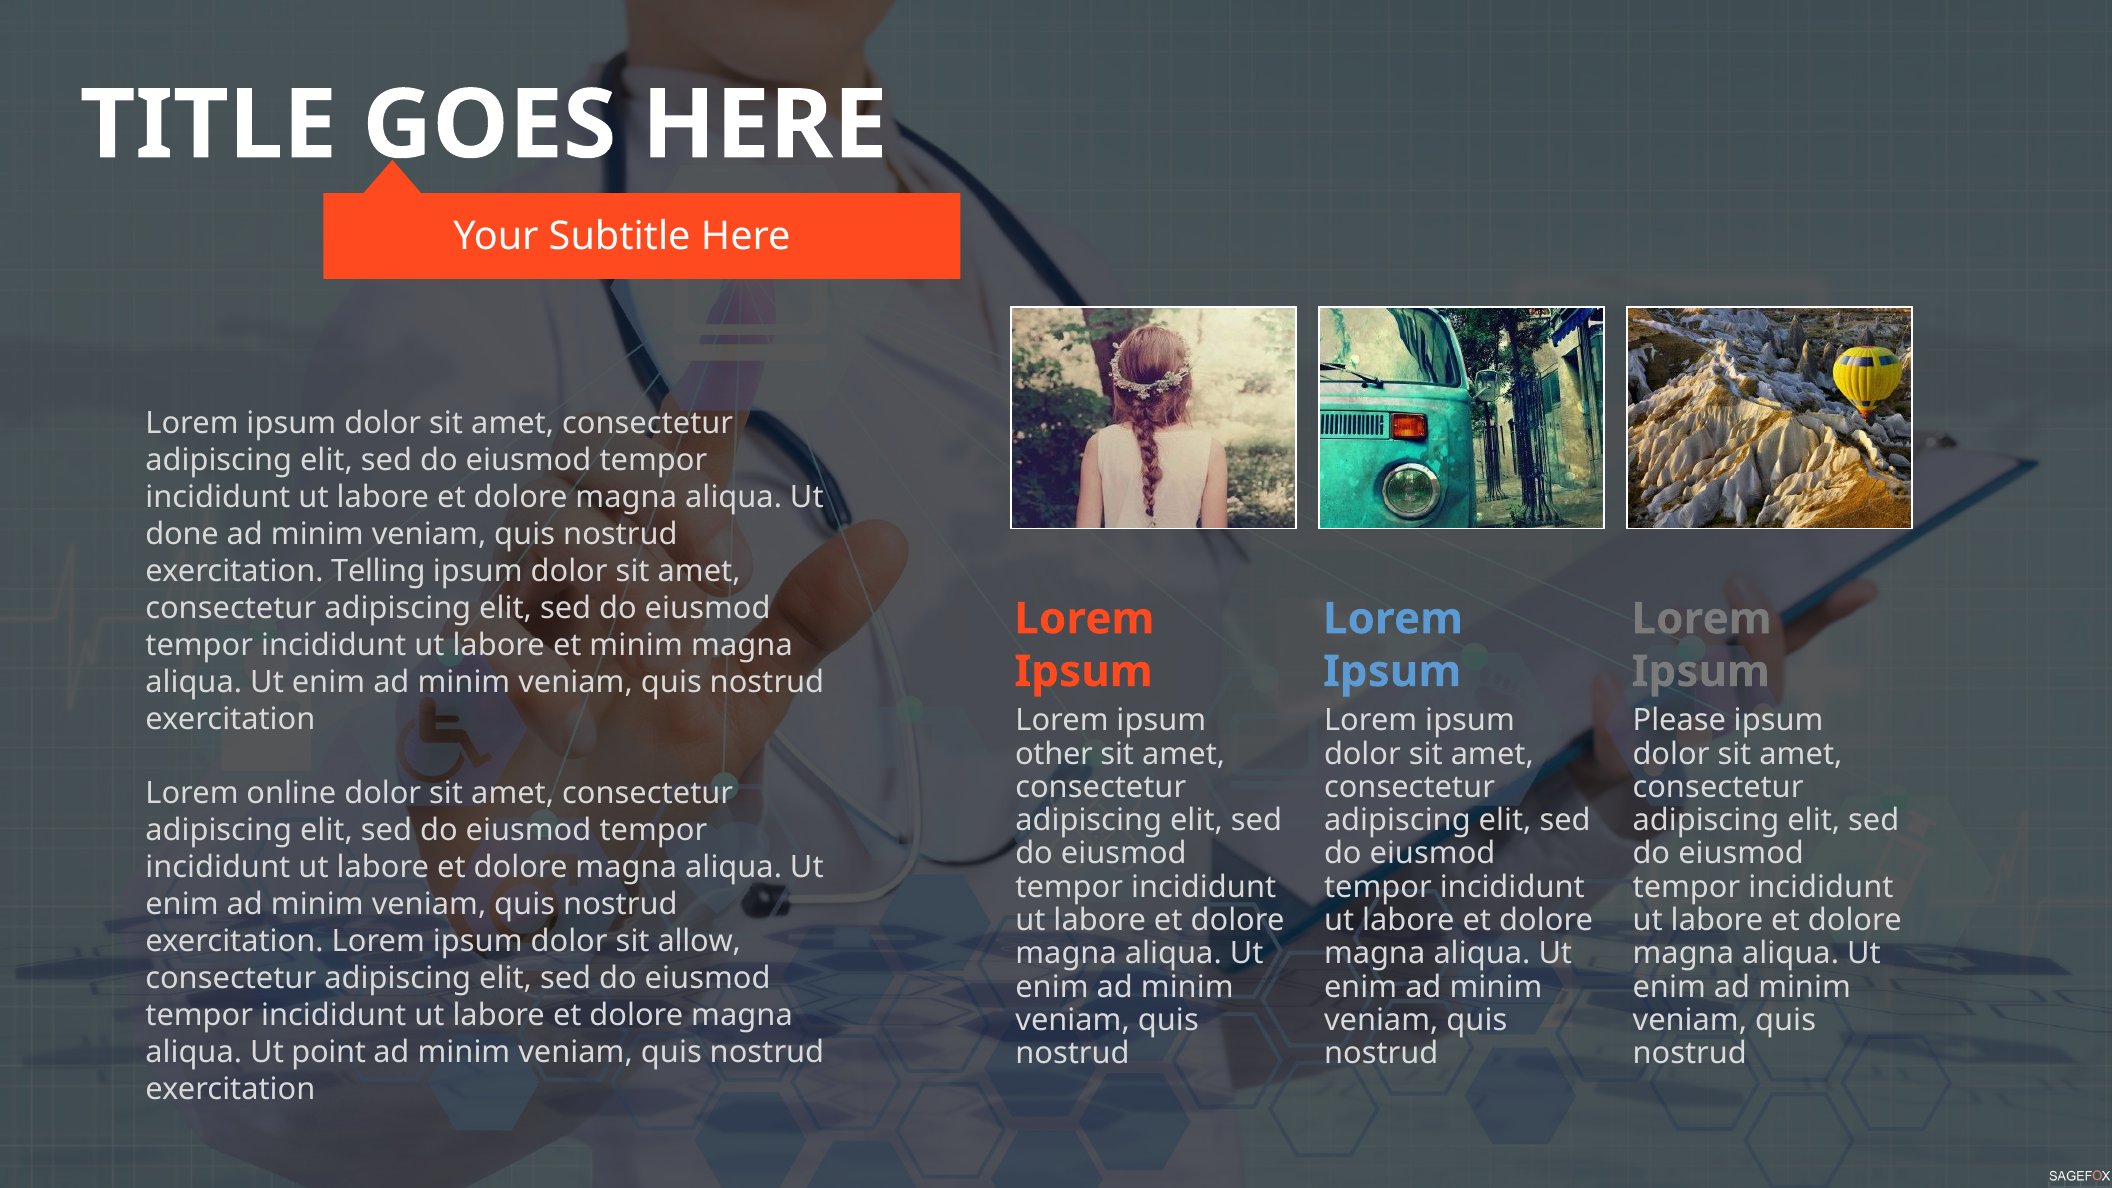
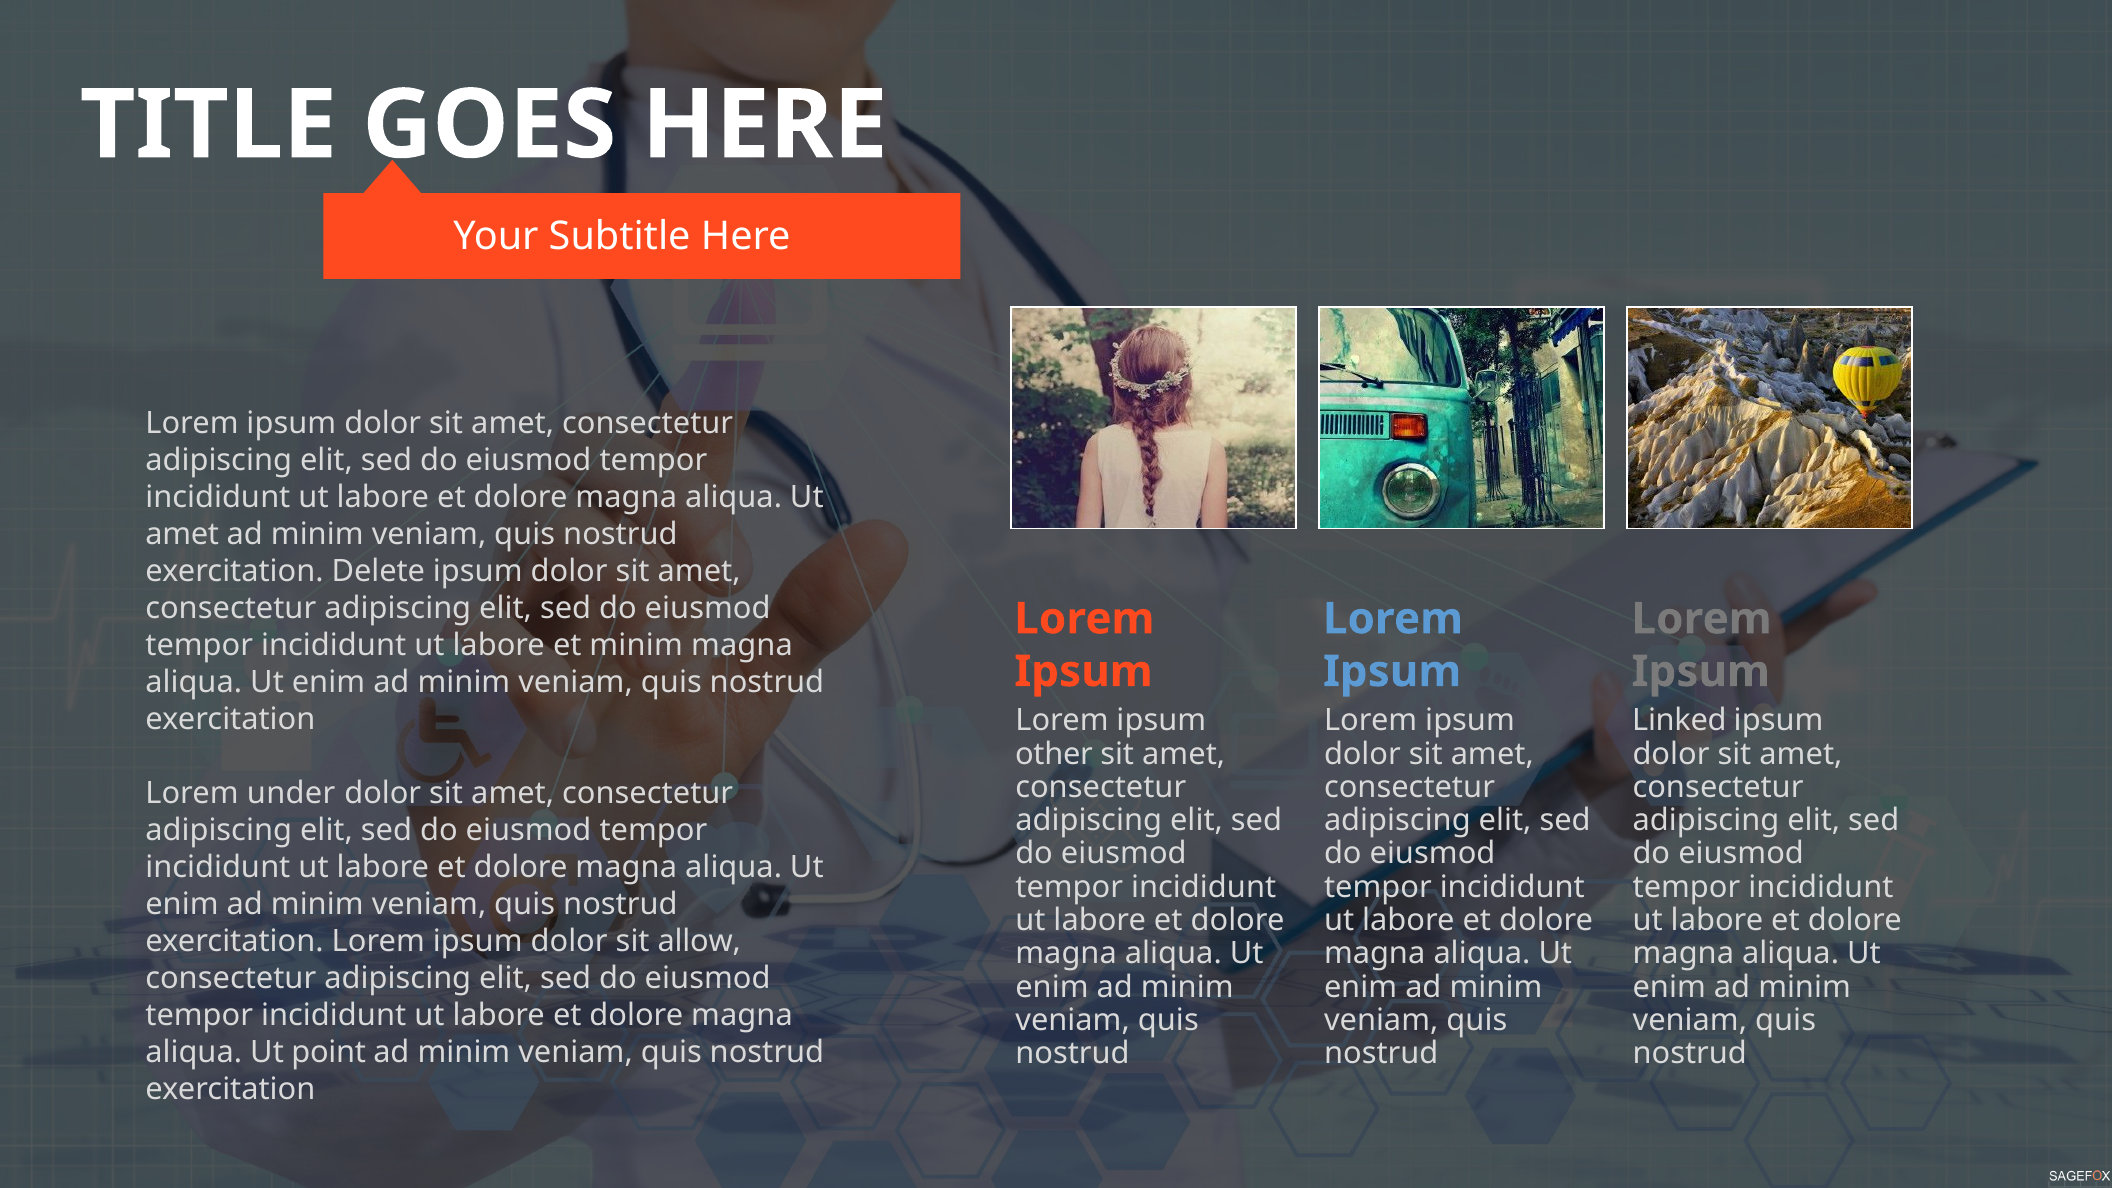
done at (182, 534): done -> amet
Telling: Telling -> Delete
Please: Please -> Linked
online: online -> under
